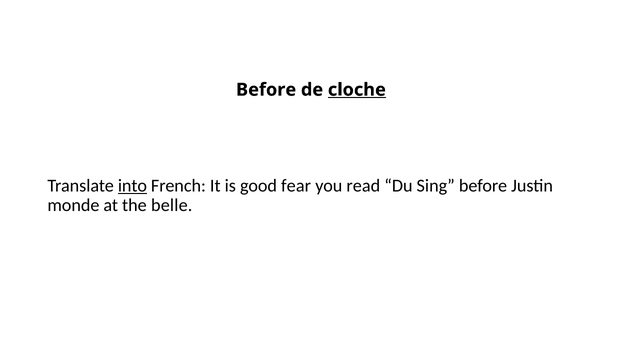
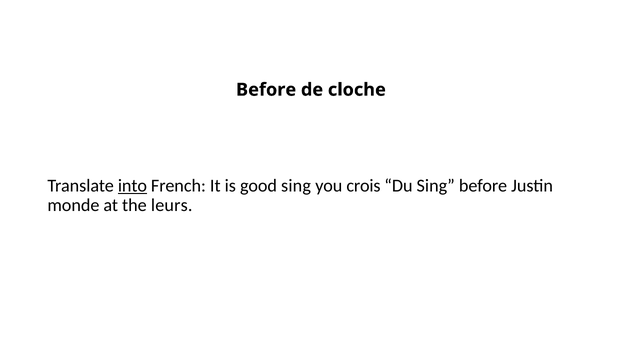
cloche underline: present -> none
good fear: fear -> sing
read: read -> crois
belle: belle -> leurs
